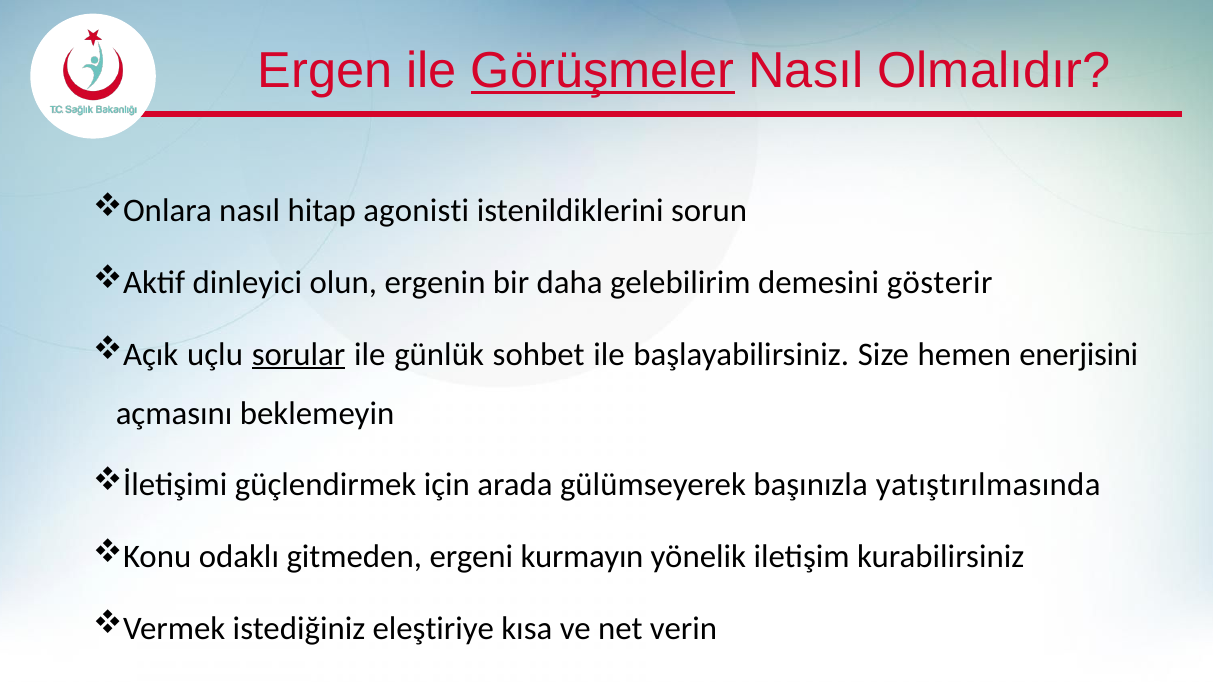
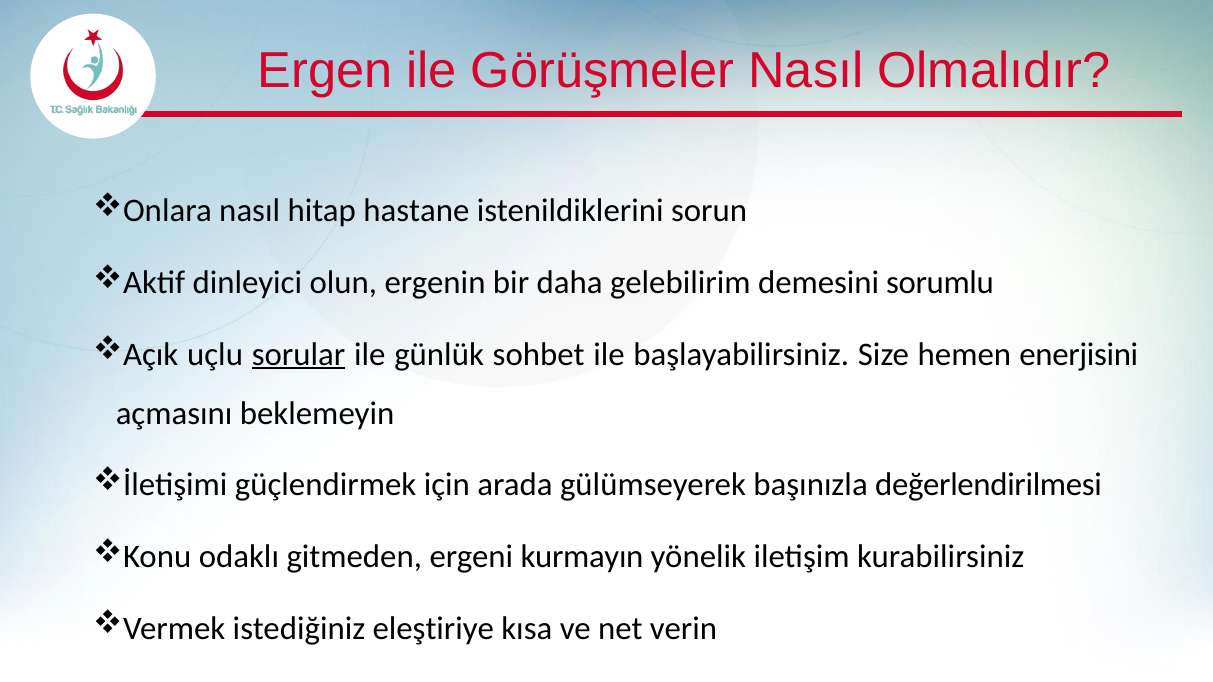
Görüşmeler underline: present -> none
agonisti: agonisti -> hastane
gösterir: gösterir -> sorumlu
yatıştırılmasında: yatıştırılmasında -> değerlendirilmesi
